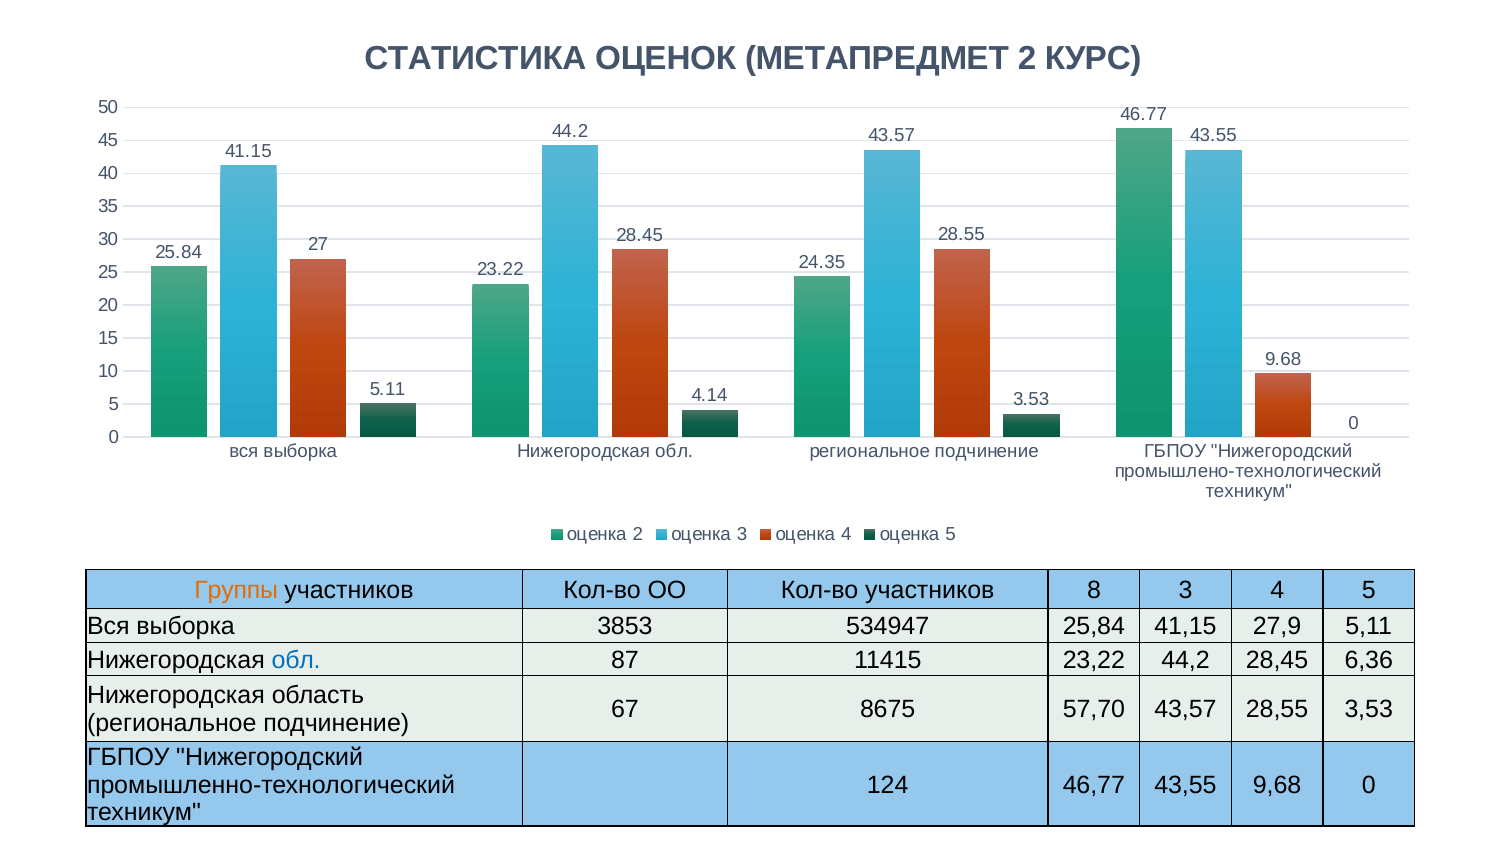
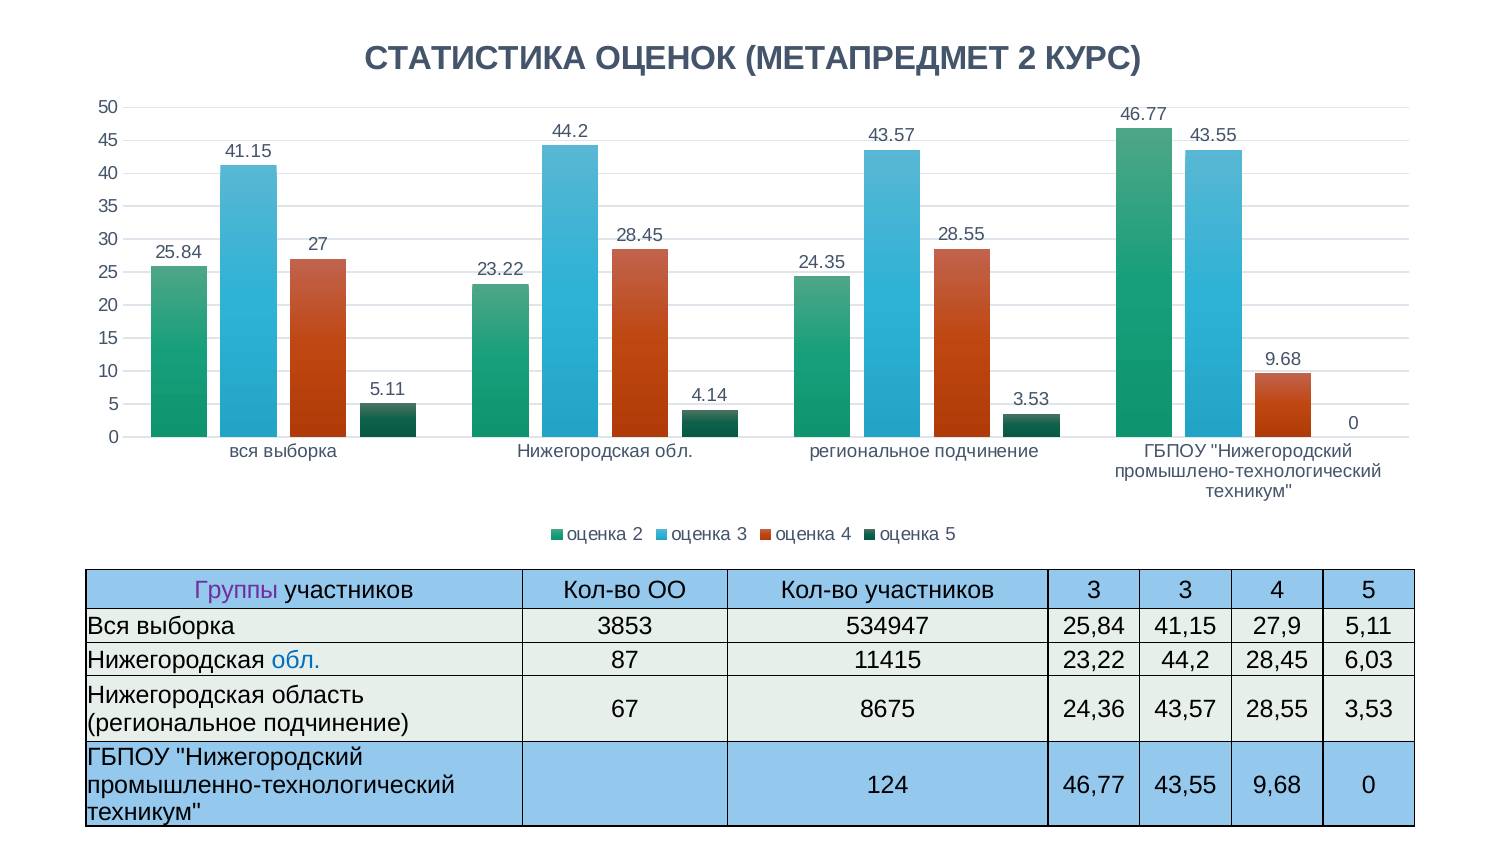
Группы colour: orange -> purple
участников 8: 8 -> 3
6,36: 6,36 -> 6,03
57,70: 57,70 -> 24,36
